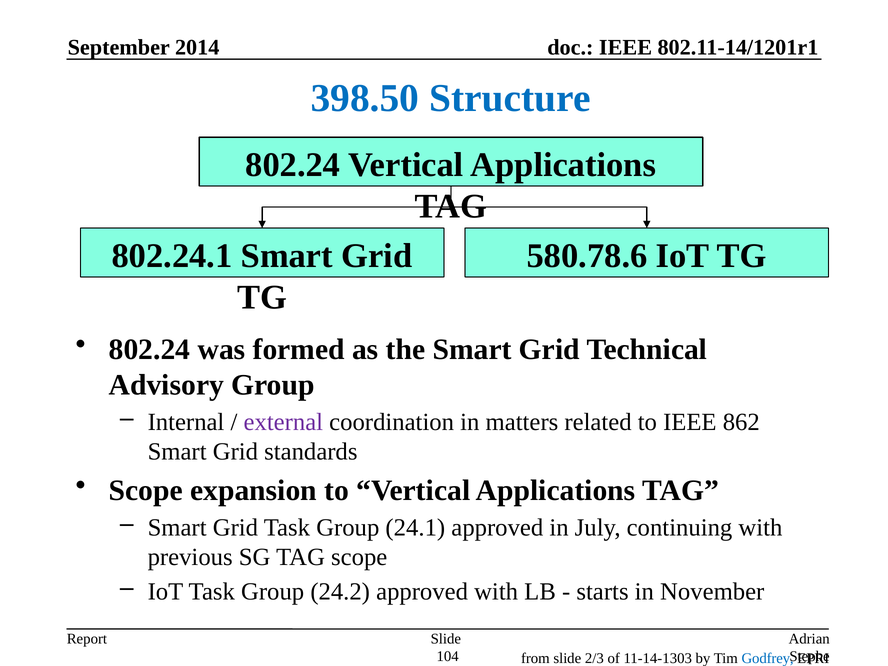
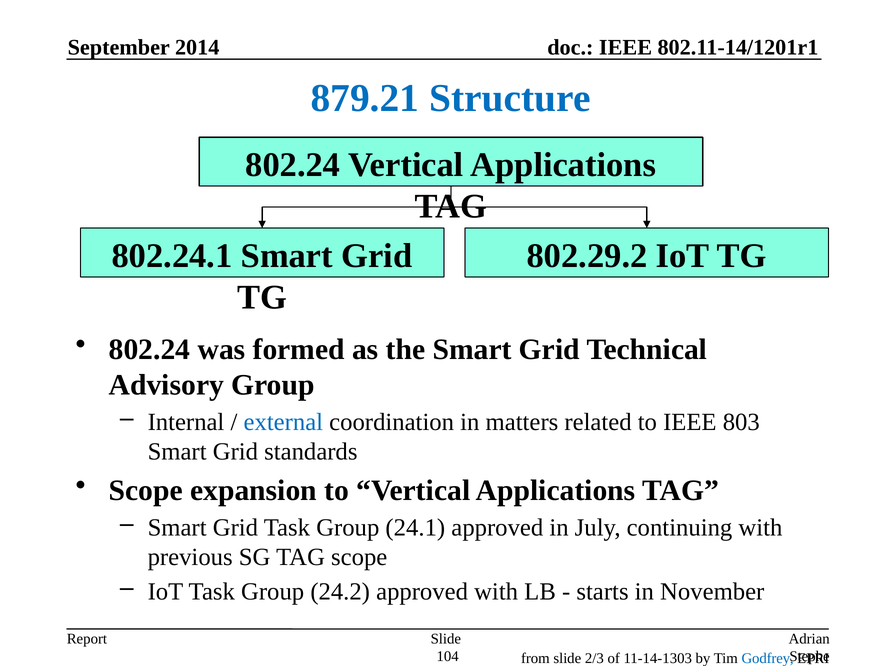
398.50: 398.50 -> 879.21
580.78.6: 580.78.6 -> 802.29.2
external colour: purple -> blue
862: 862 -> 803
